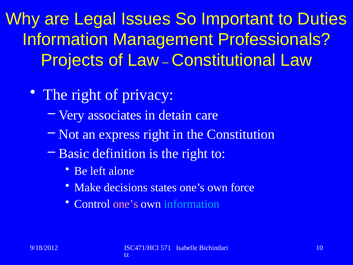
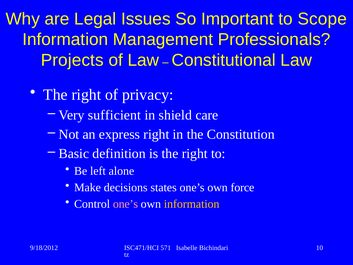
Duties: Duties -> Scope
associates: associates -> sufficient
detain: detain -> shield
information at (192, 204) colour: light blue -> yellow
